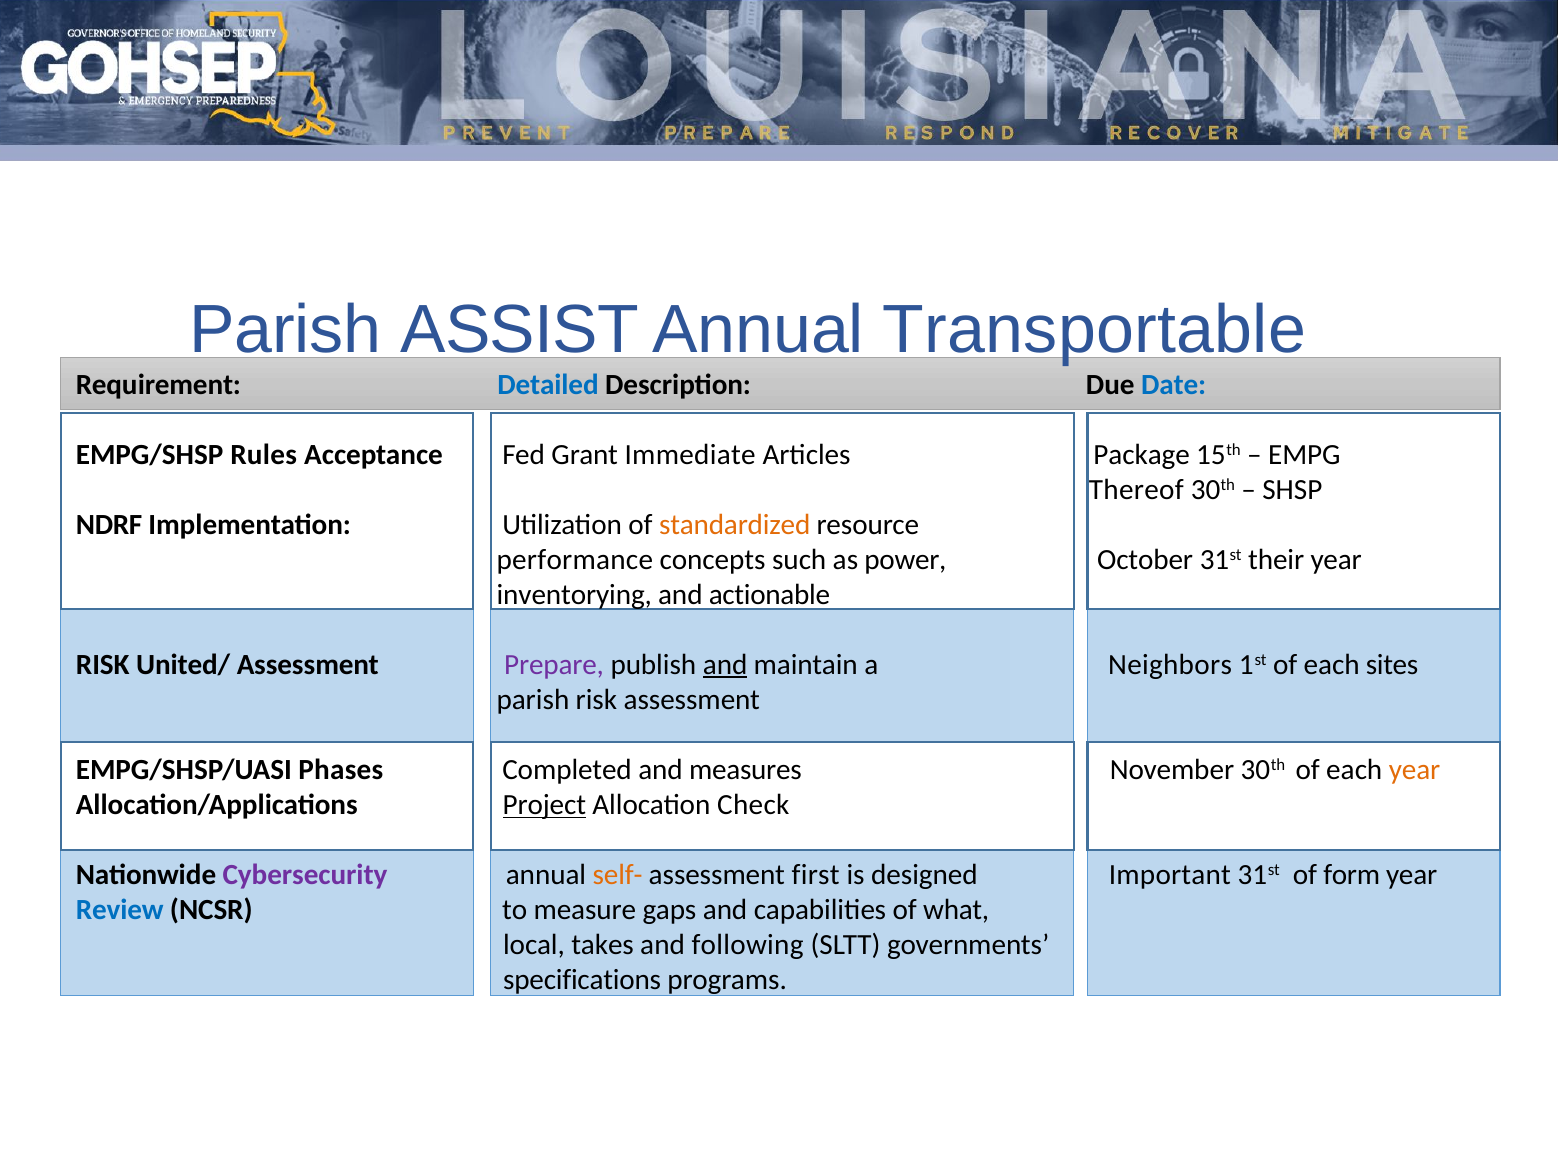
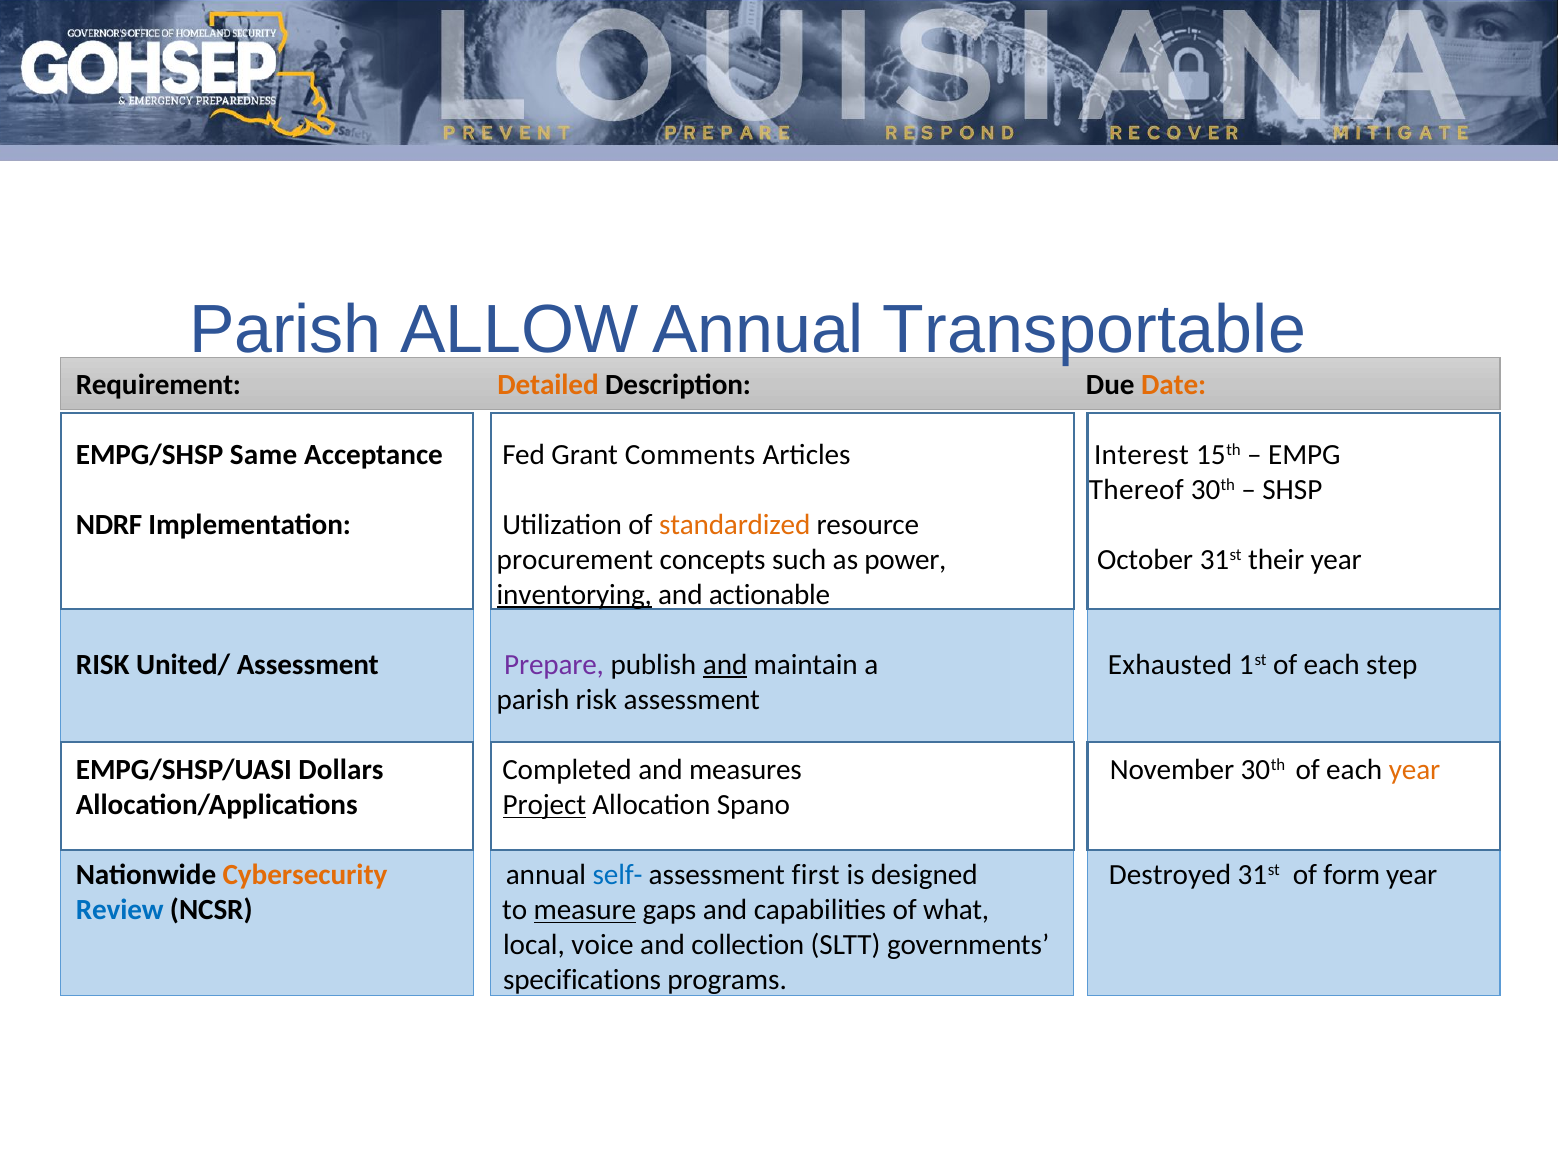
ASSIST: ASSIST -> ALLOW
Detailed colour: blue -> orange
Date colour: blue -> orange
Rules: Rules -> Same
Immediate: Immediate -> Comments
Package: Package -> Interest
performance: performance -> procurement
inventorying underline: none -> present
Neighbors: Neighbors -> Exhausted
sites: sites -> step
Phases: Phases -> Dollars
Check: Check -> Spano
Cybersecurity colour: purple -> orange
self- colour: orange -> blue
Important: Important -> Destroyed
measure underline: none -> present
takes: takes -> voice
following: following -> collection
